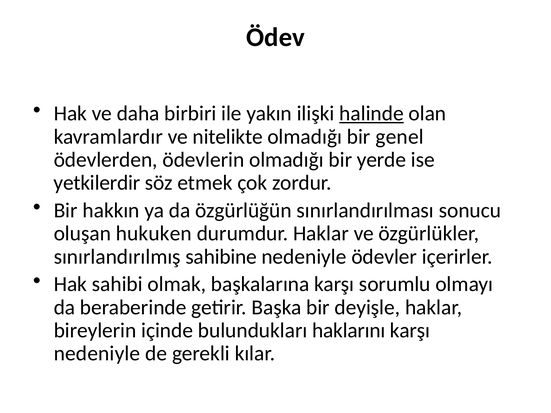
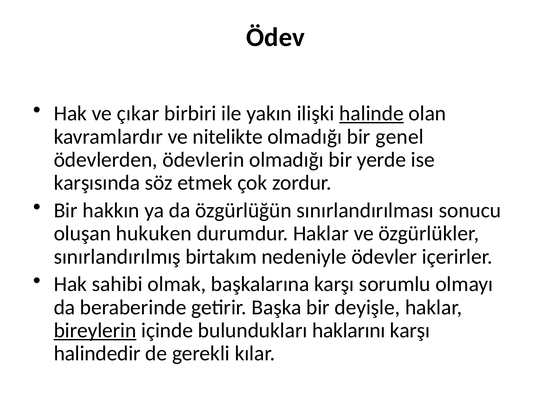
daha: daha -> çıkar
yetkilerdir: yetkilerdir -> karşısında
sahibine: sahibine -> birtakım
bireylerin underline: none -> present
nedeniyle at (97, 354): nedeniyle -> halindedir
